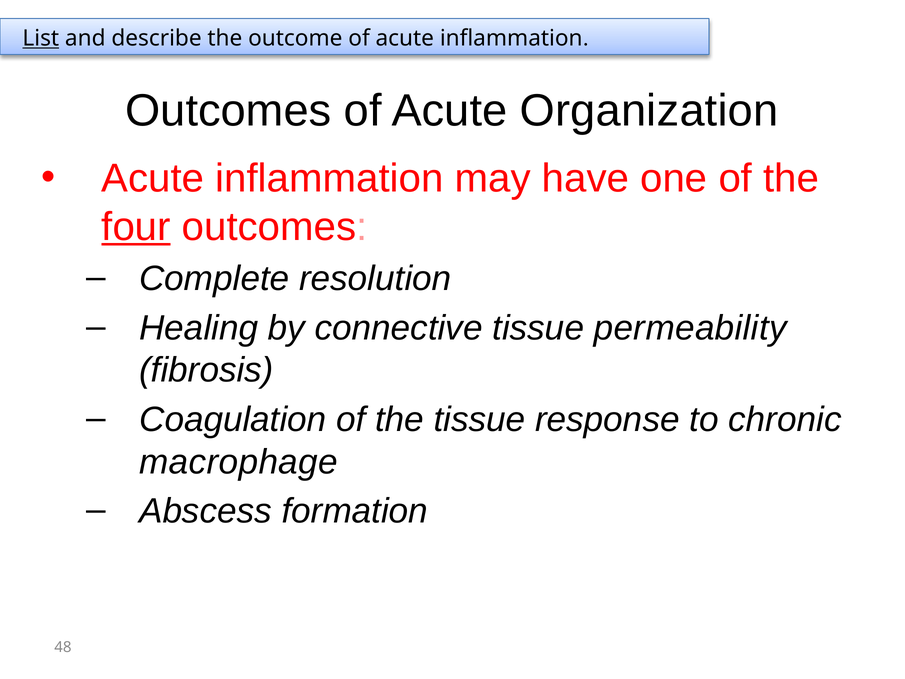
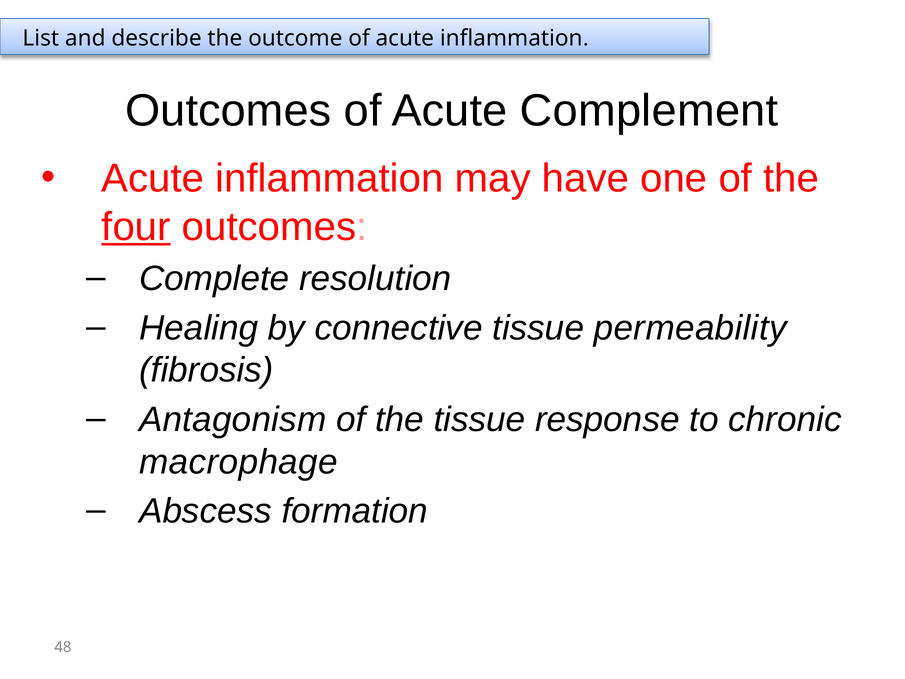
List underline: present -> none
Organization: Organization -> Complement
Coagulation: Coagulation -> Antagonism
